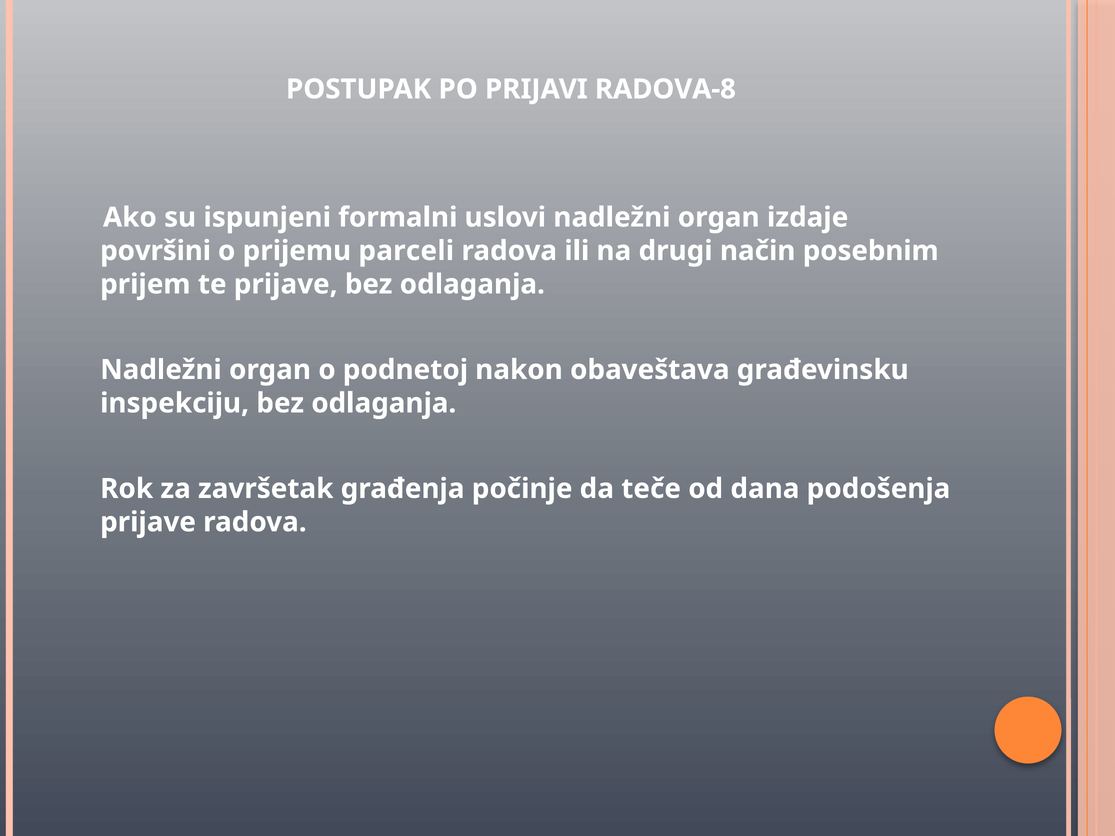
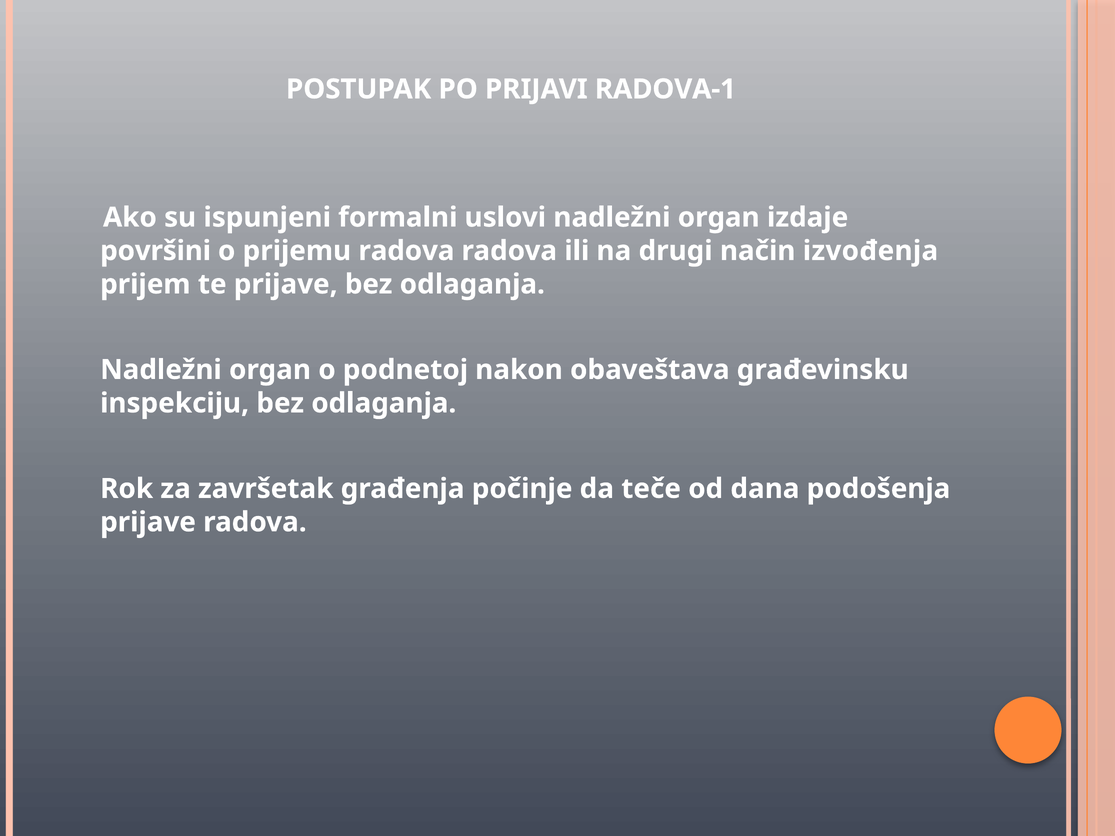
RADOVA-8: RADOVA-8 -> RADOVA-1
prijemu parceli: parceli -> radova
posebnim: posebnim -> izvođenja
